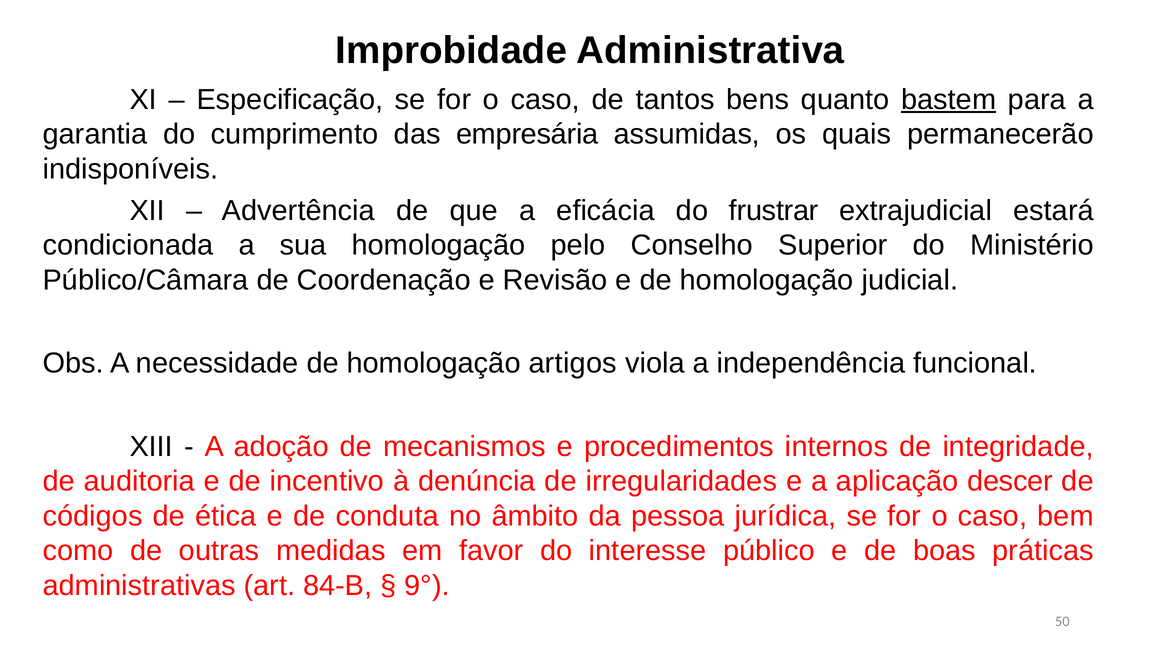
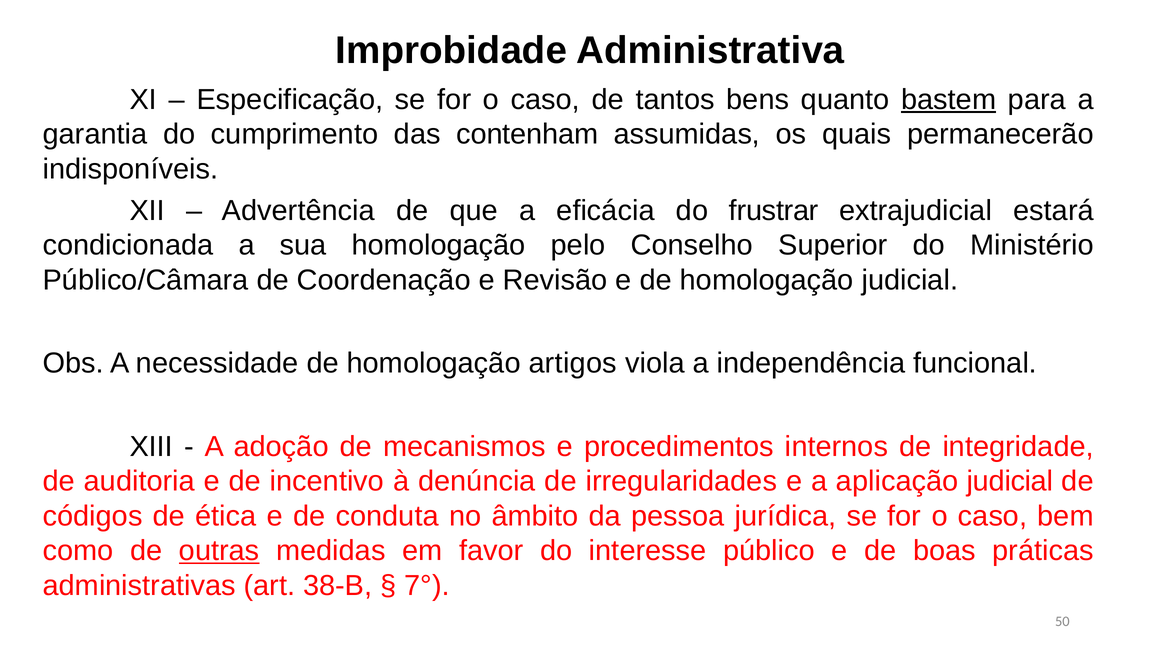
empresária: empresária -> contenham
aplicação descer: descer -> judicial
outras underline: none -> present
84-B: 84-B -> 38-B
9°: 9° -> 7°
